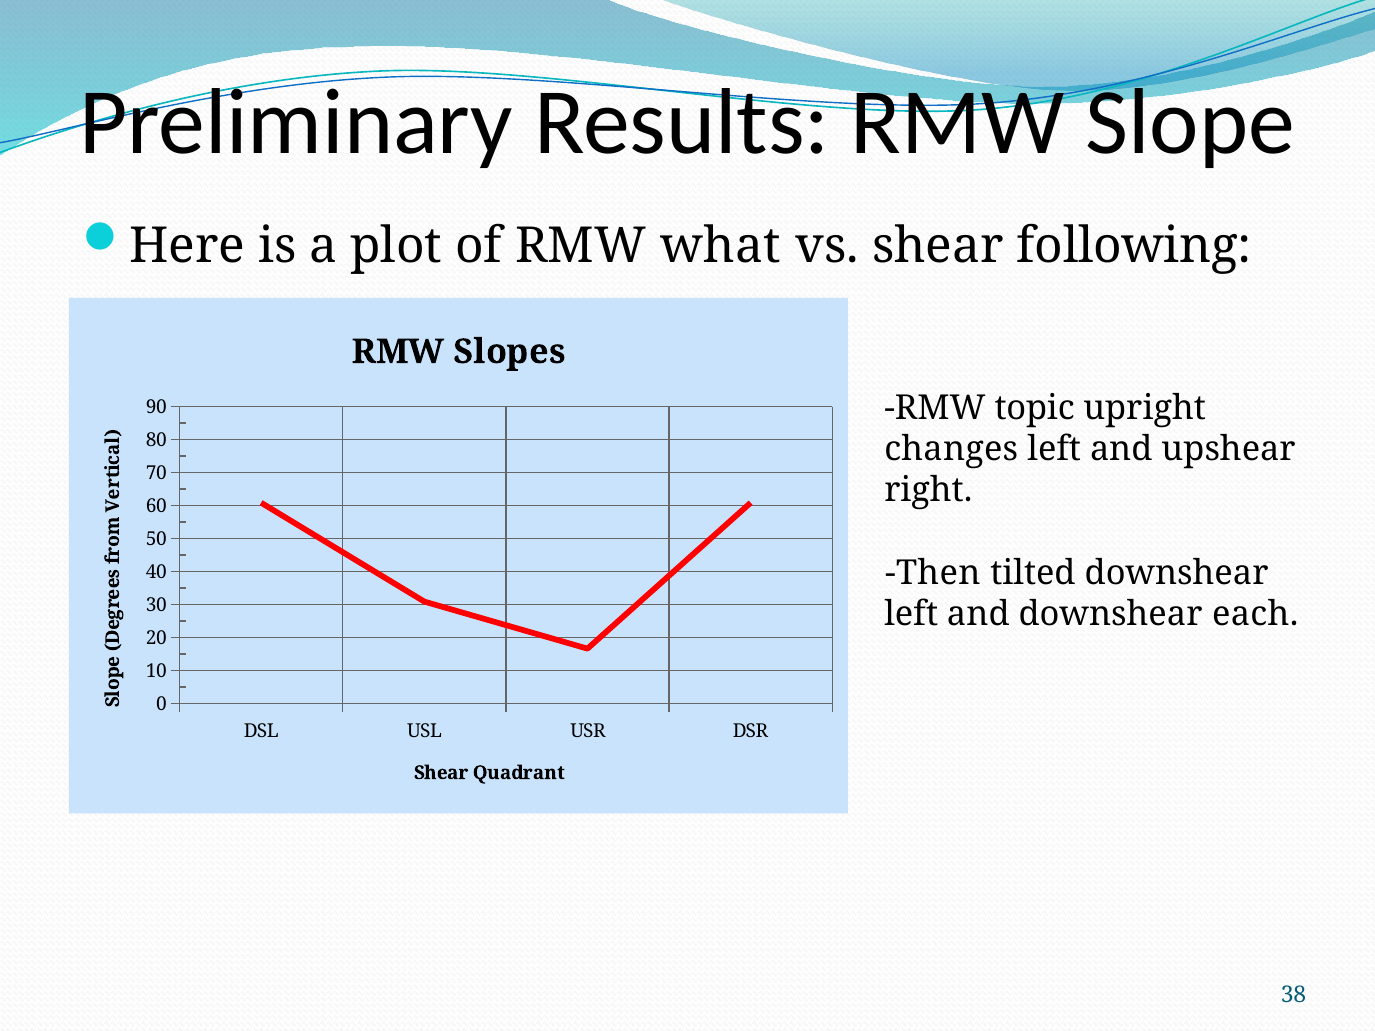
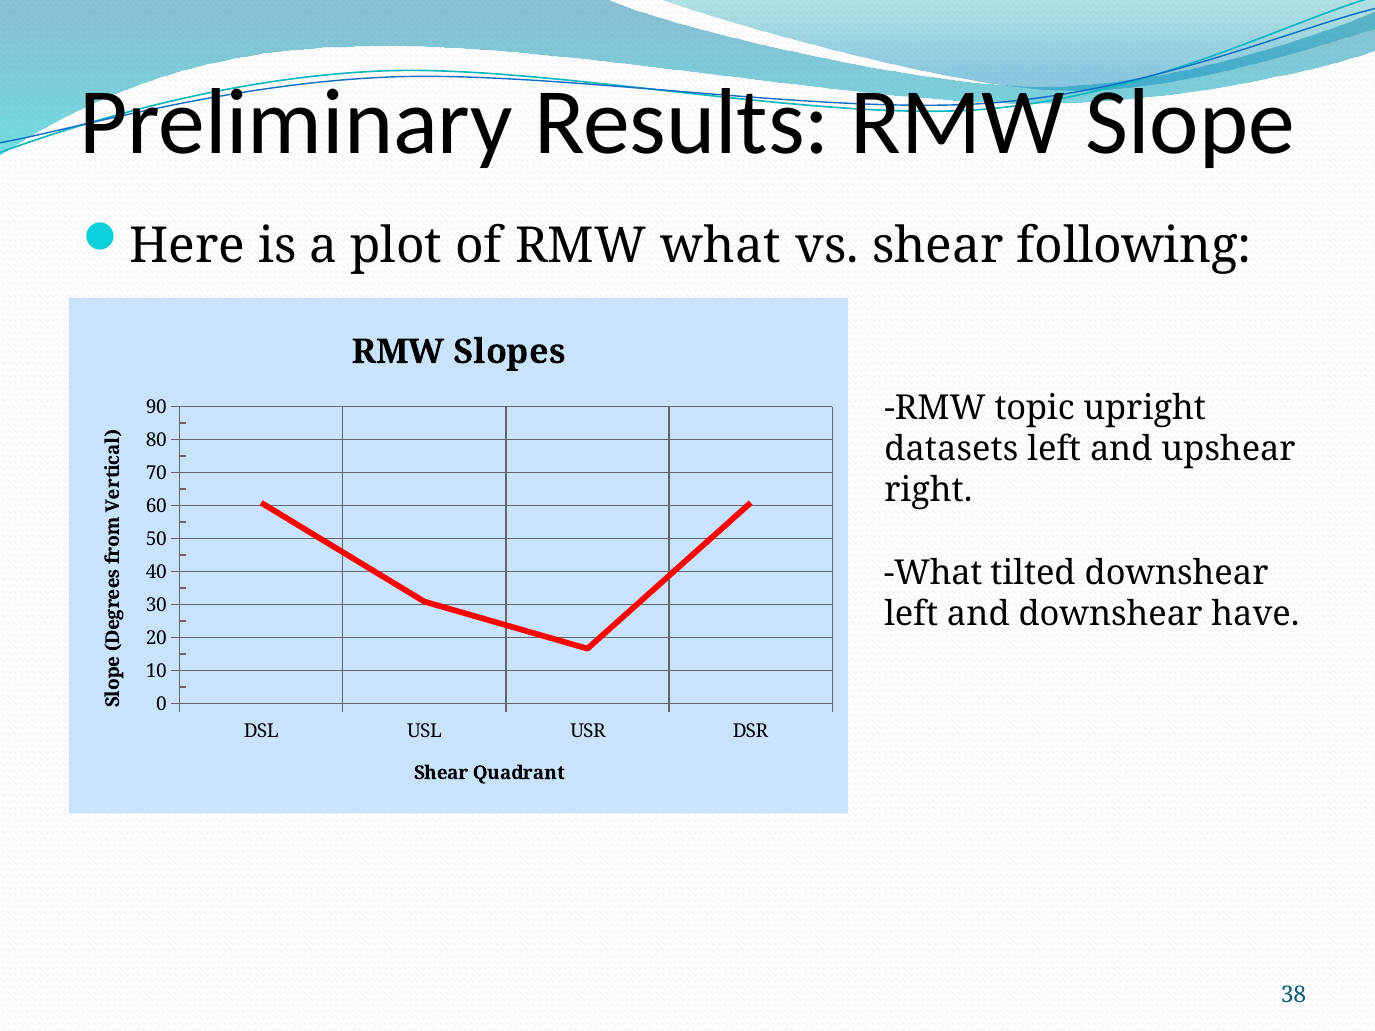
changes: changes -> datasets
Then at (933, 573): Then -> What
each: each -> have
